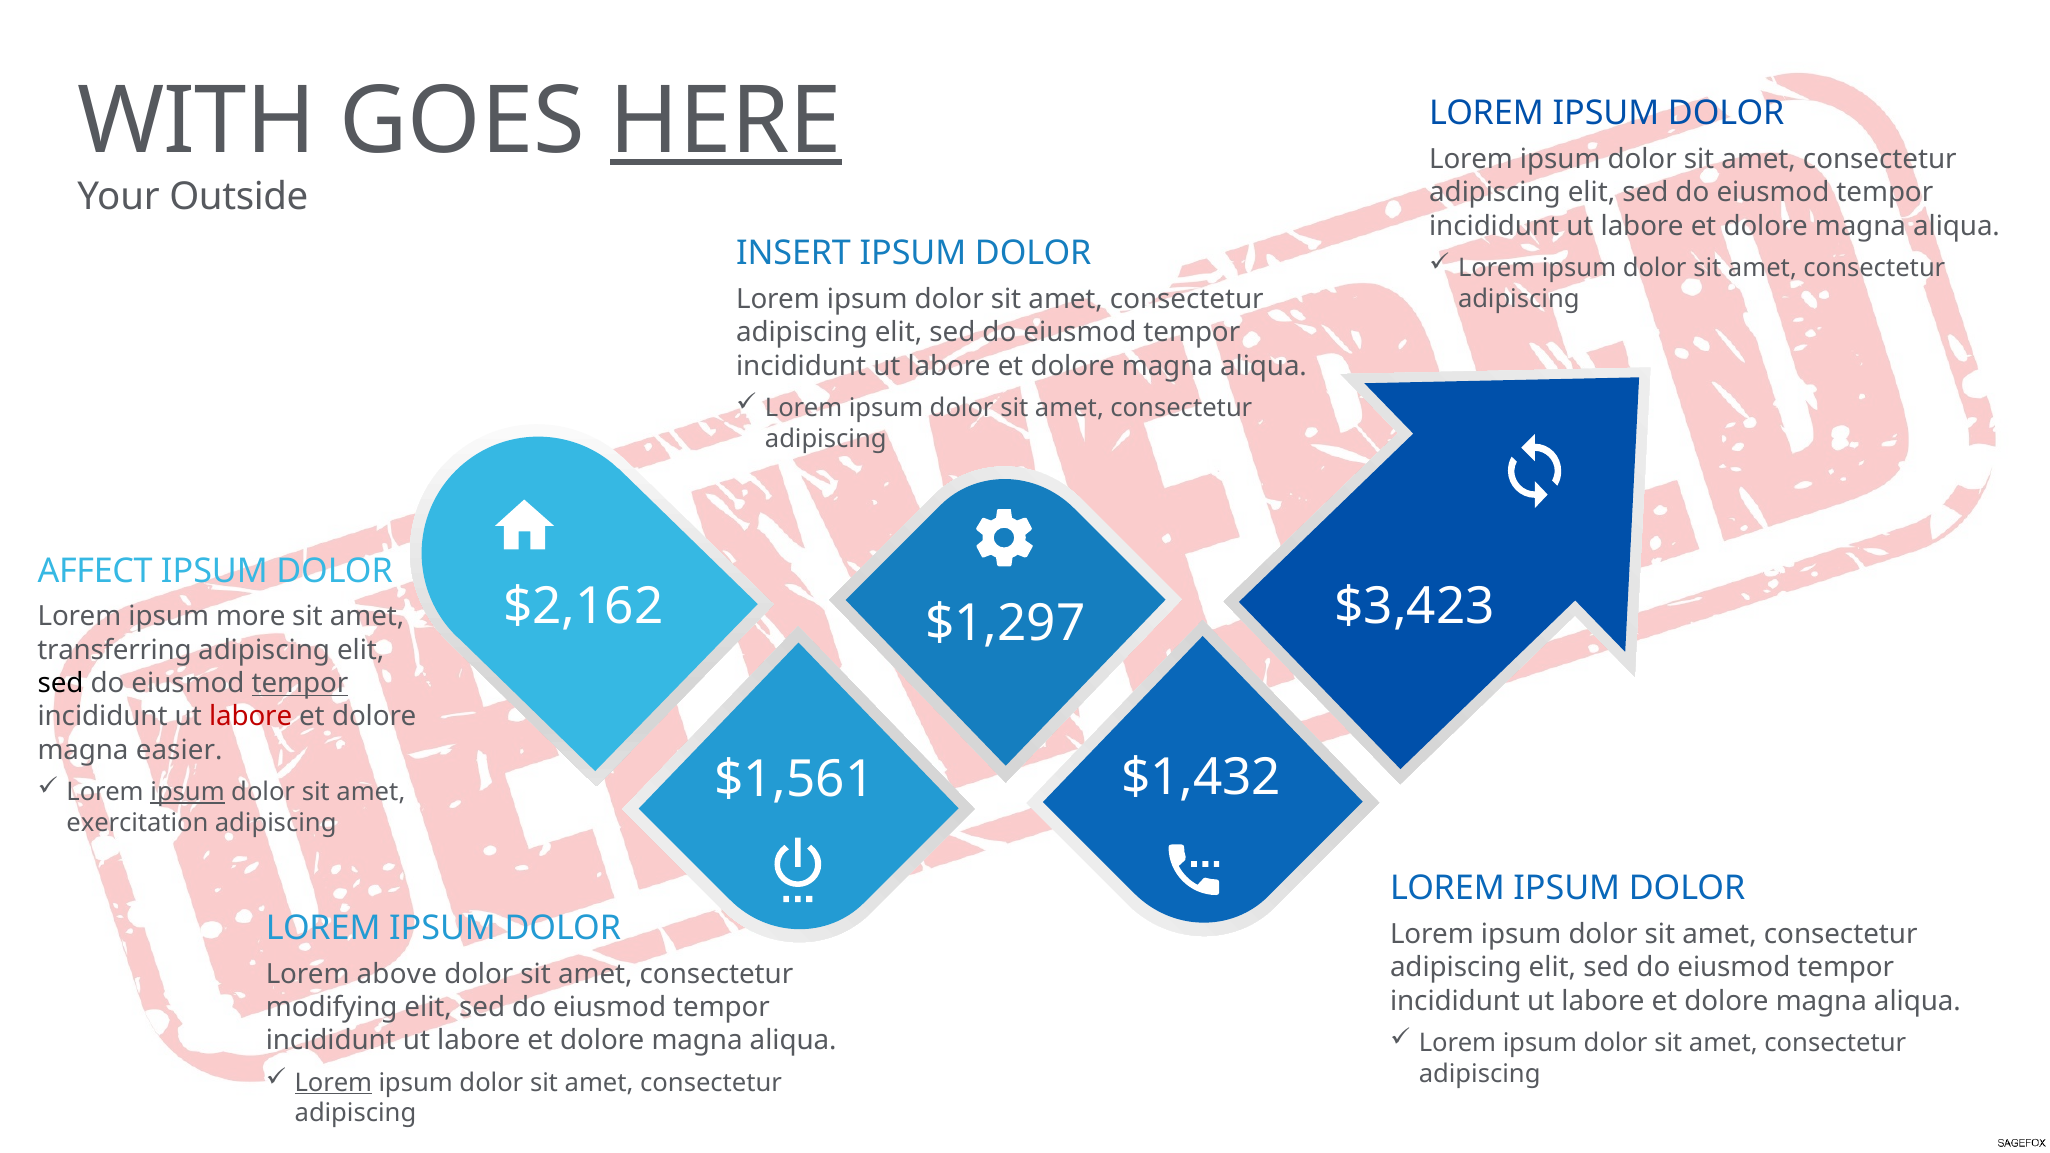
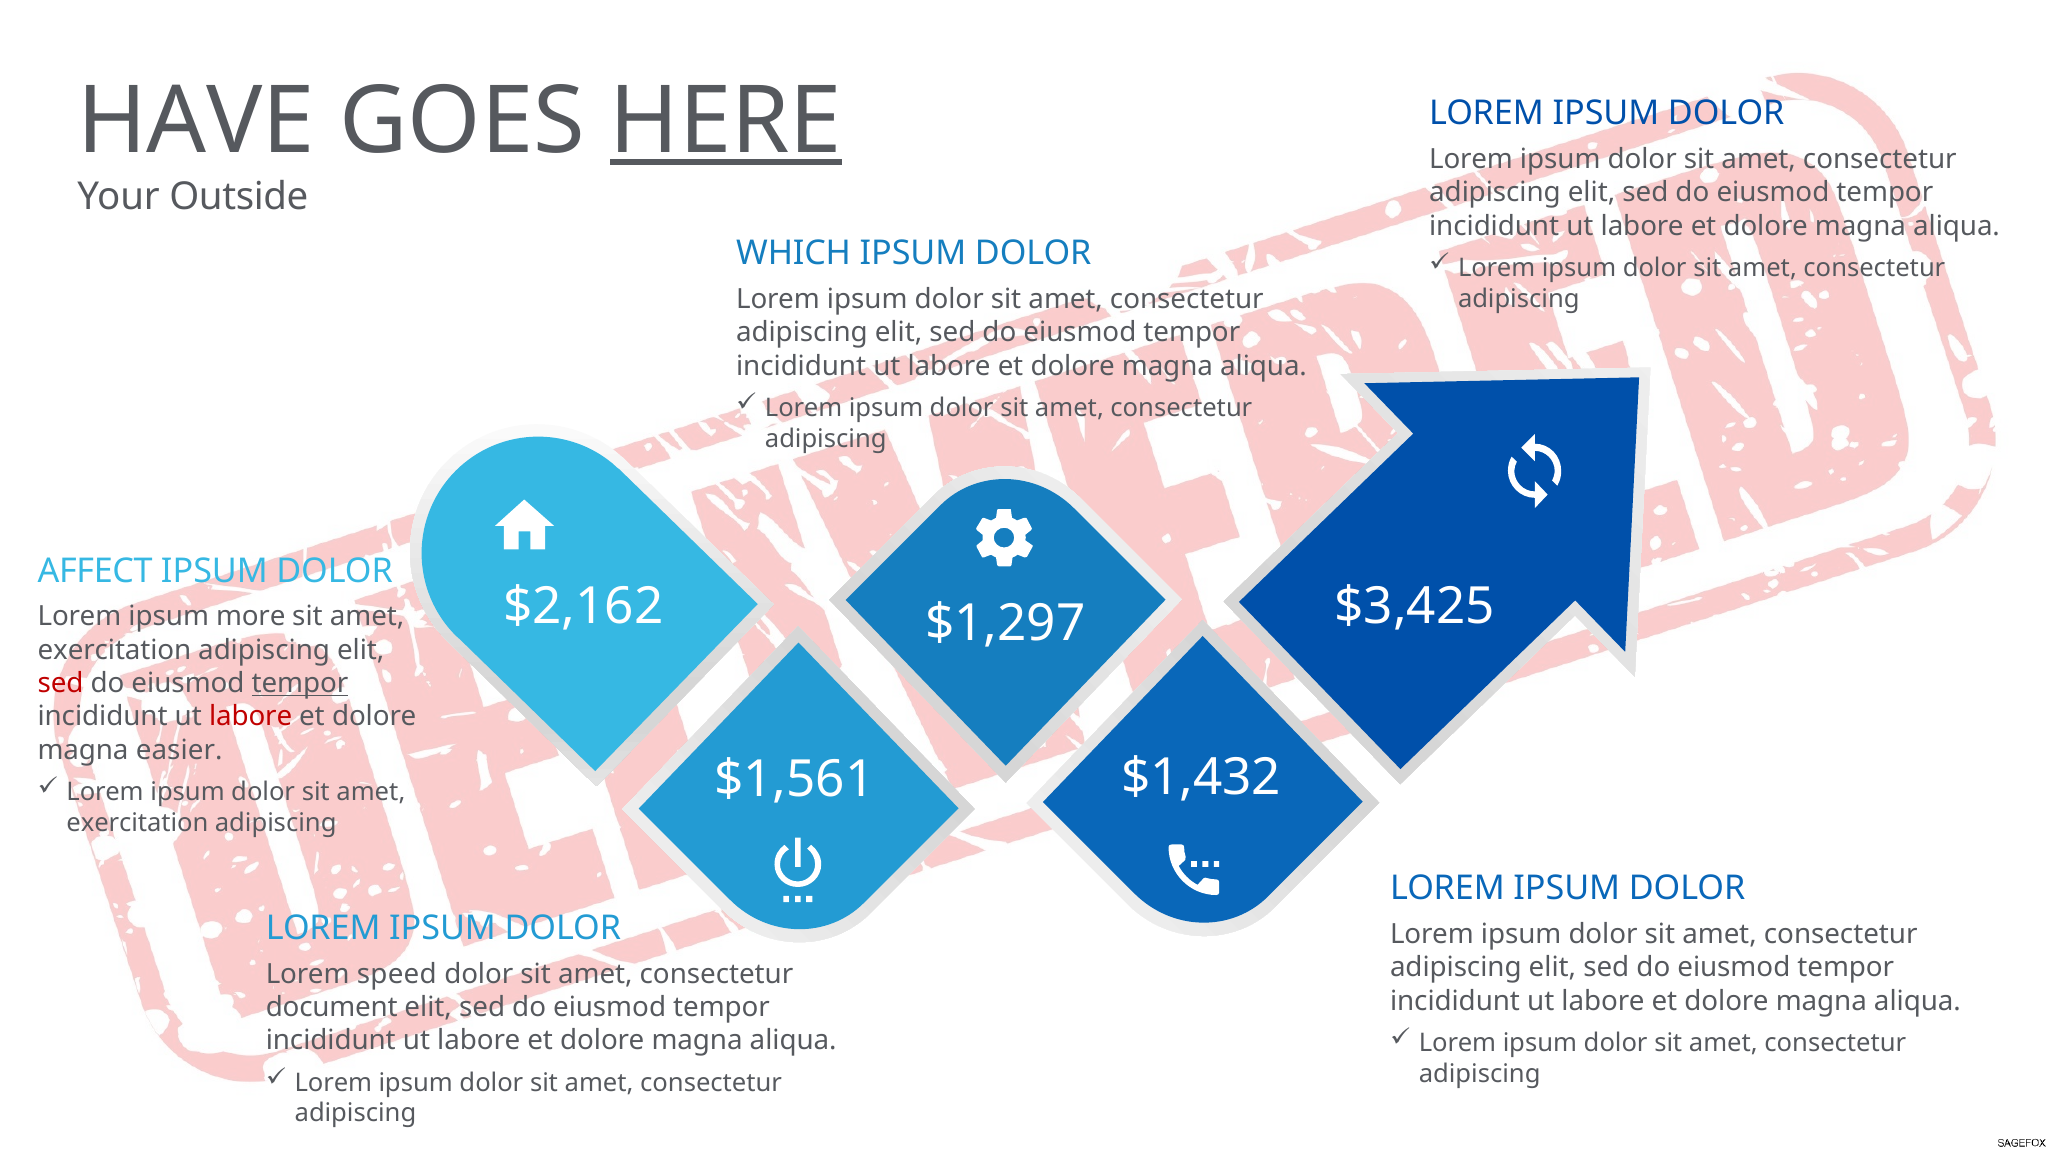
WITH: WITH -> HAVE
INSERT: INSERT -> WHICH
$3,423: $3,423 -> $3,425
transferring at (115, 650): transferring -> exercitation
sed at (61, 683) colour: black -> red
ipsum at (188, 792) underline: present -> none
above: above -> speed
modifying: modifying -> document
Lorem at (333, 1083) underline: present -> none
